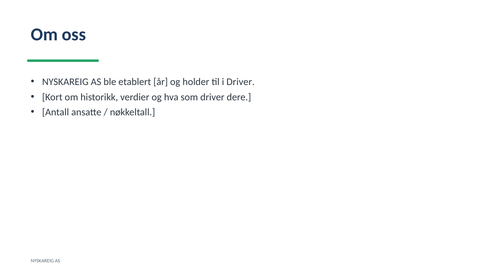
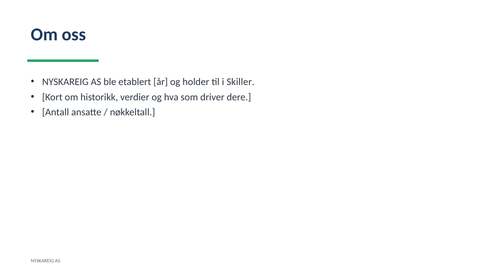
i Driver: Driver -> Skiller
